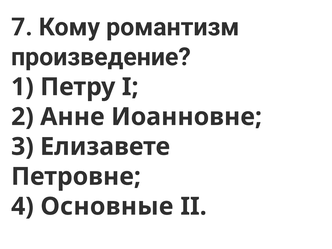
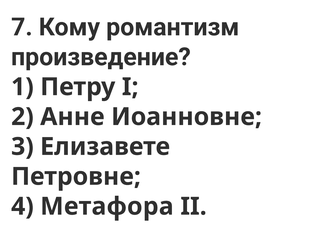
Основные: Основные -> Метафора
